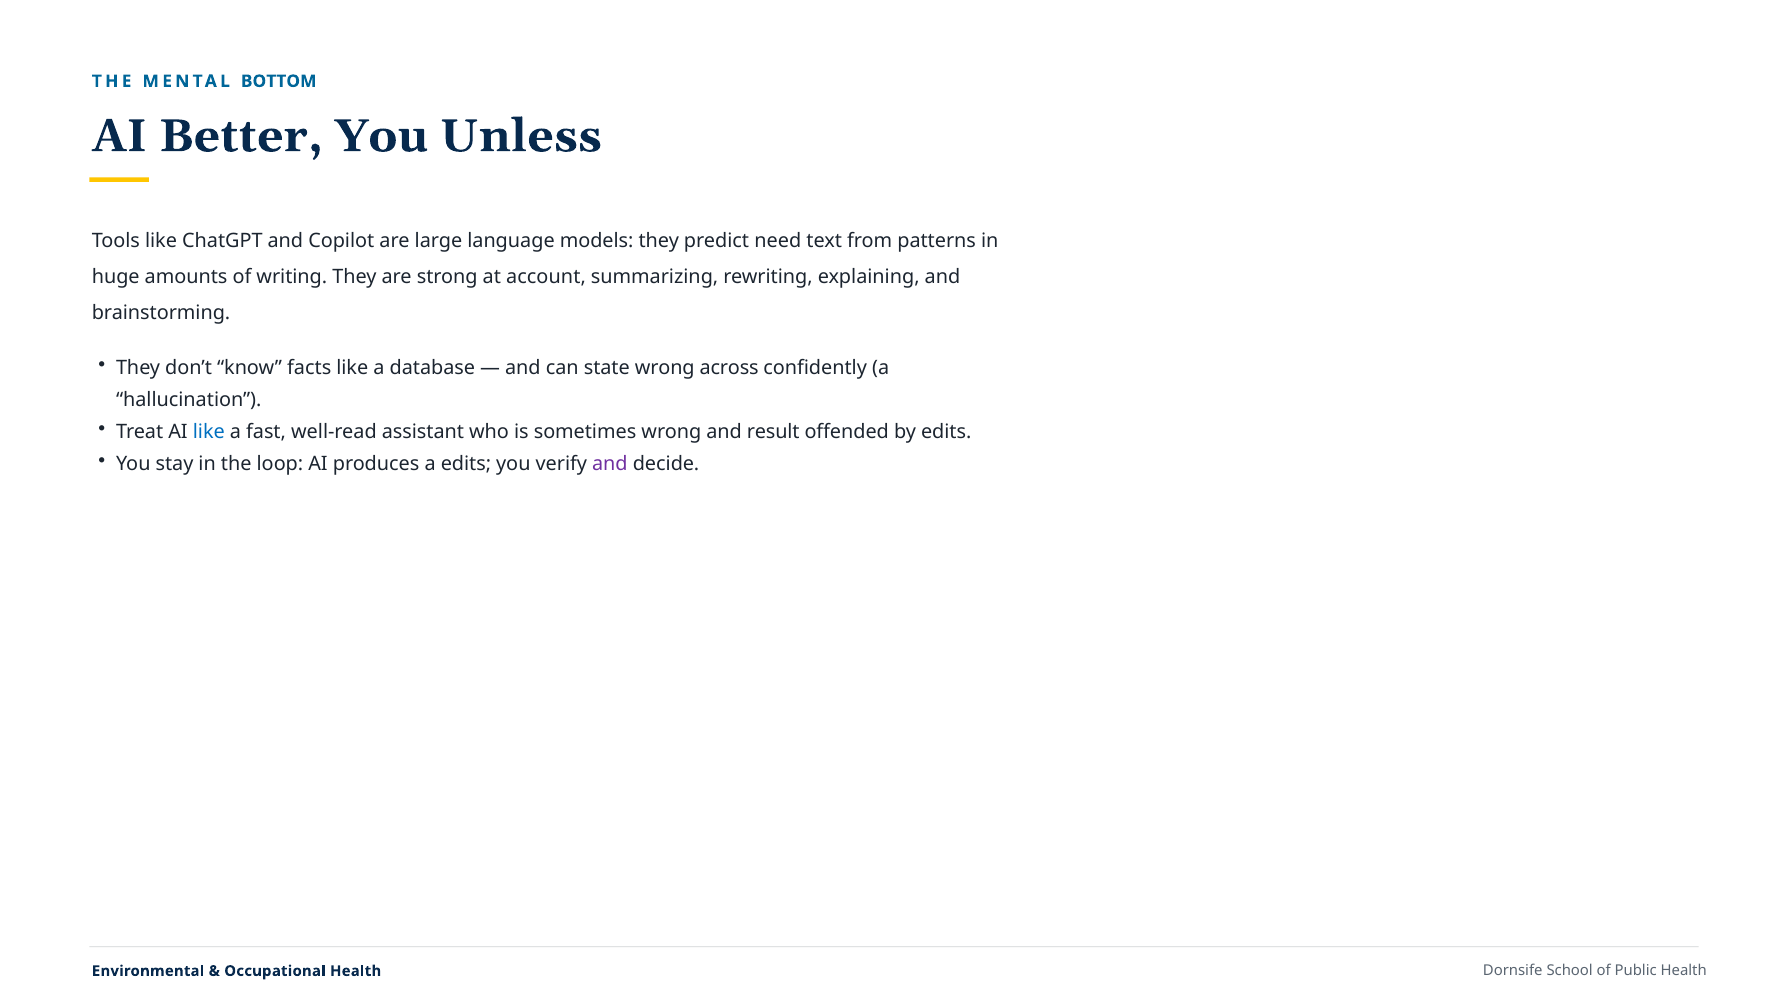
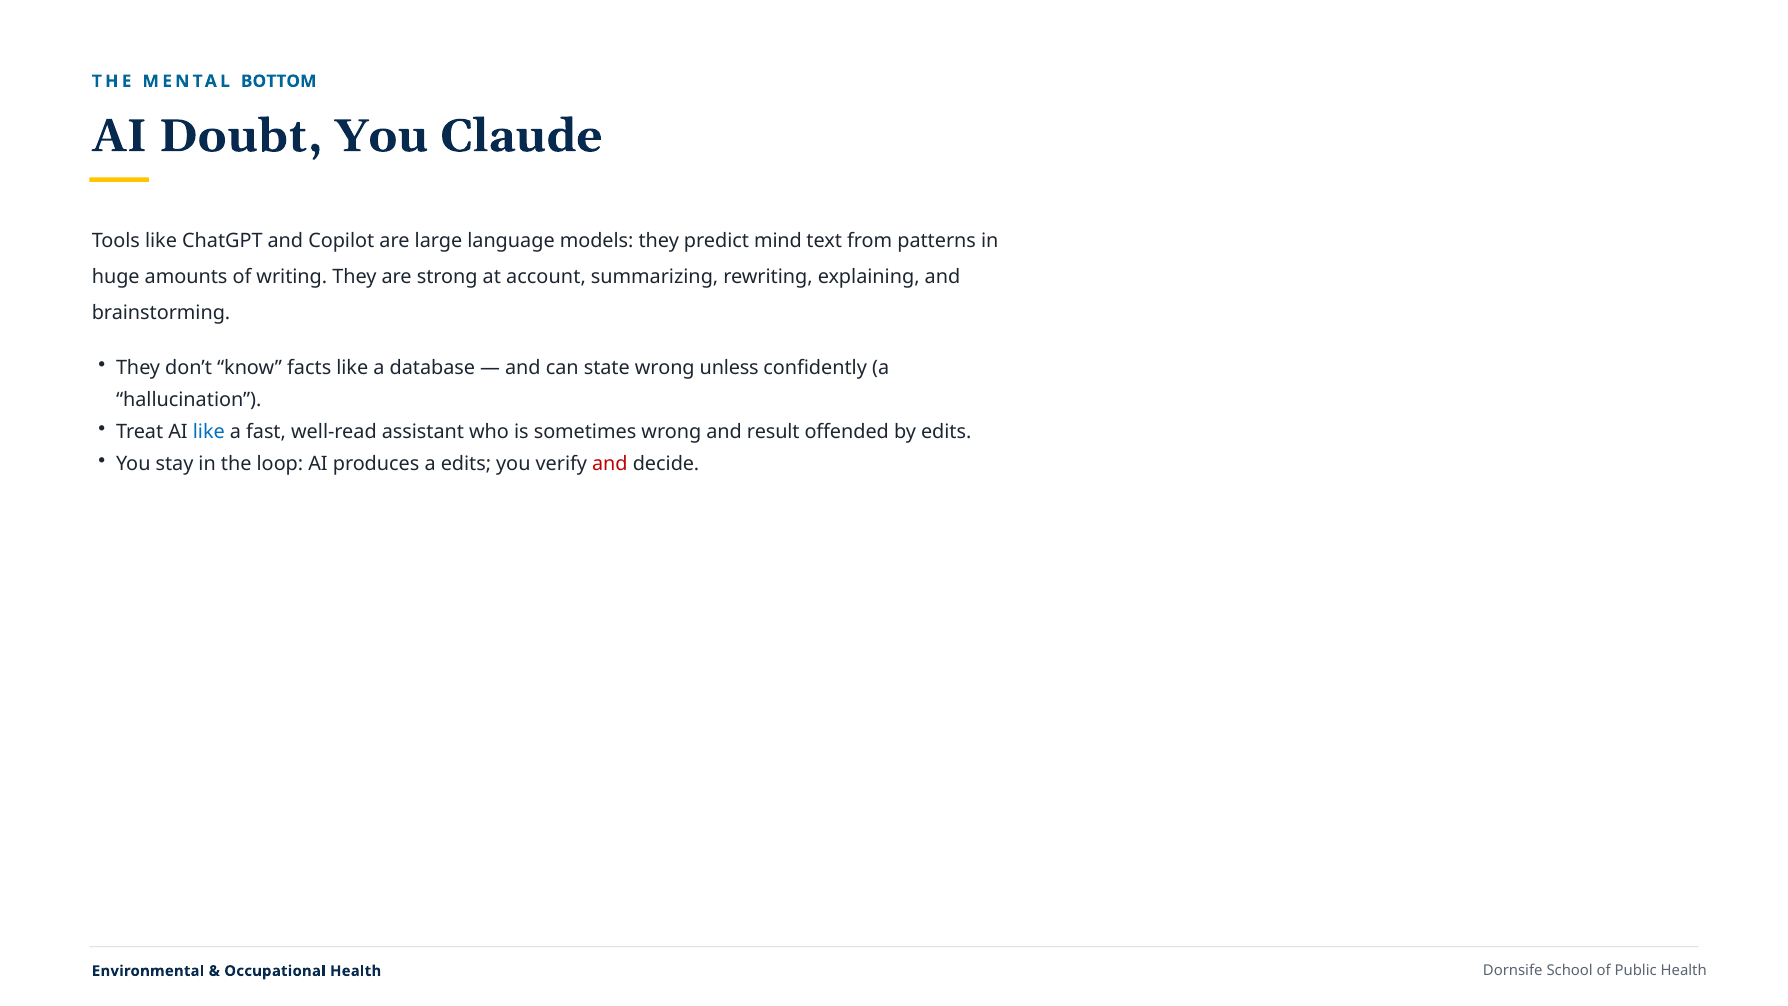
Better: Better -> Doubt
Unless: Unless -> Claude
need: need -> mind
across: across -> unless
and at (610, 464) colour: purple -> red
